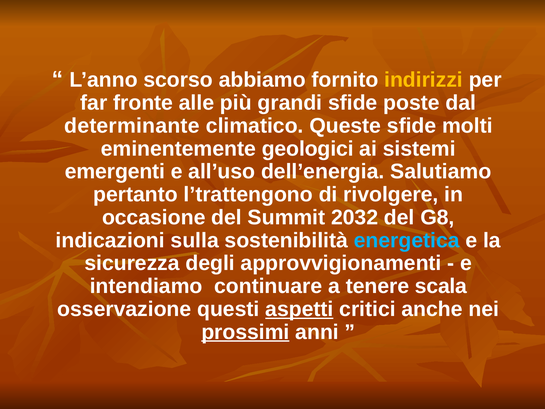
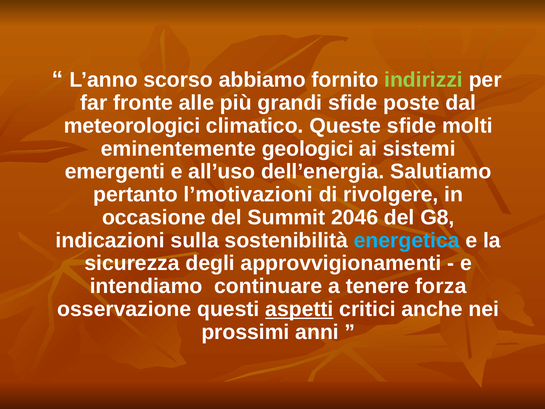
indirizzi colour: yellow -> light green
determinante: determinante -> meteorologici
l’trattengono: l’trattengono -> l’motivazioni
2032: 2032 -> 2046
scala: scala -> forza
prossimi underline: present -> none
